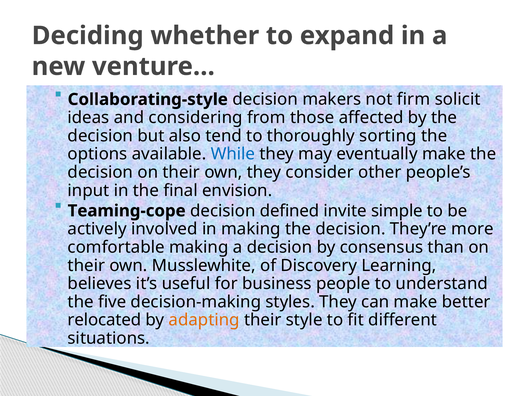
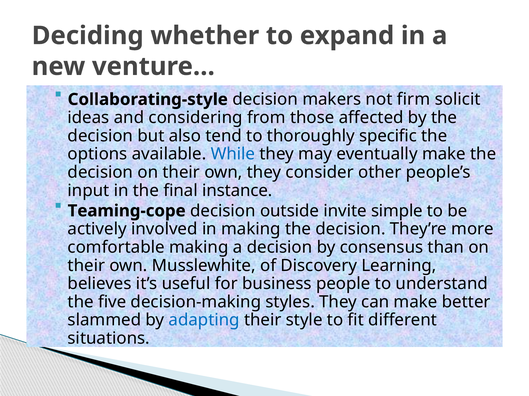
sorting: sorting -> specific
envision: envision -> instance
defined: defined -> outside
relocated: relocated -> slammed
adapting colour: orange -> blue
